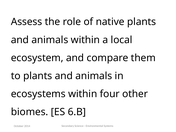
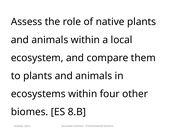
6.B: 6.B -> 8.B
